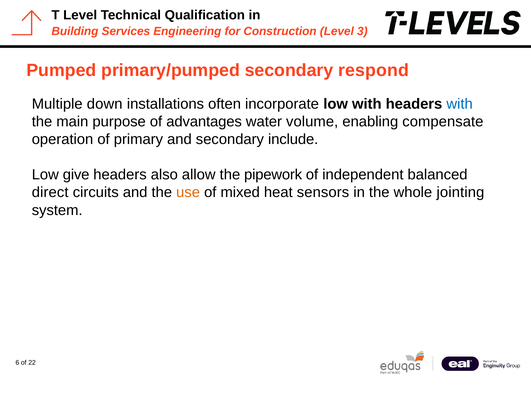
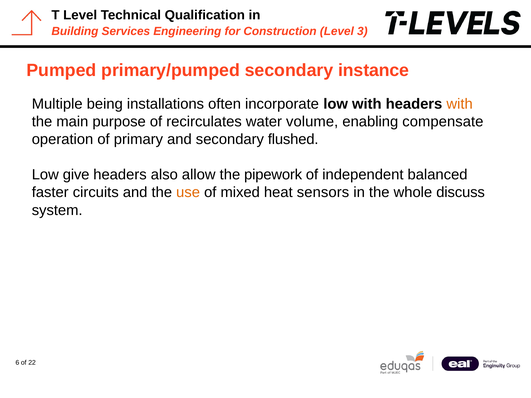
respond: respond -> instance
down: down -> being
with at (460, 104) colour: blue -> orange
advantages: advantages -> recirculates
include: include -> flushed
direct: direct -> faster
jointing: jointing -> discuss
